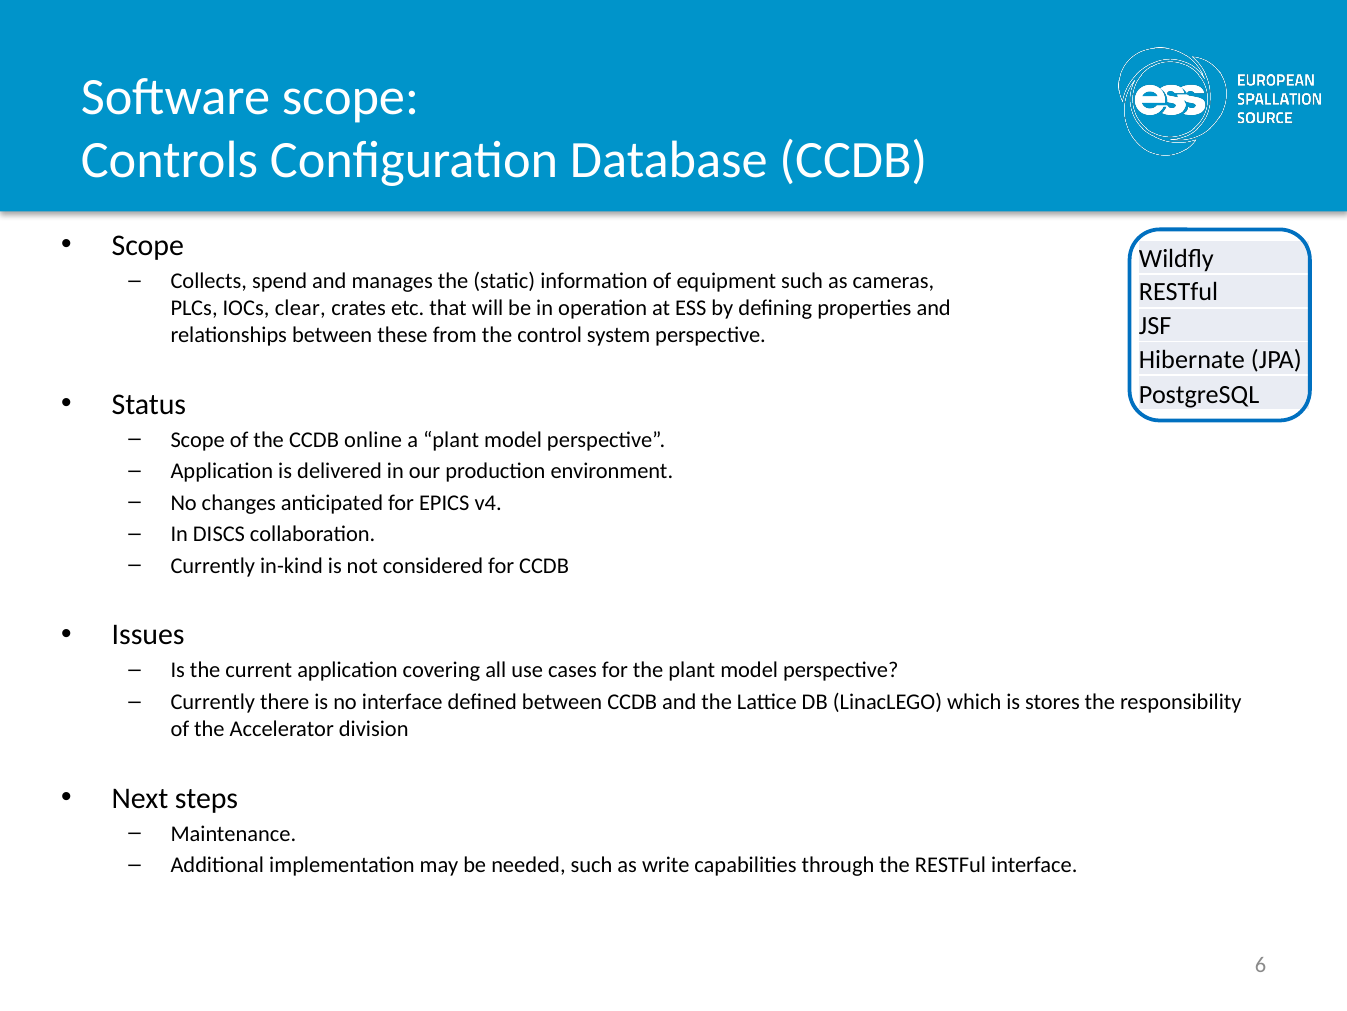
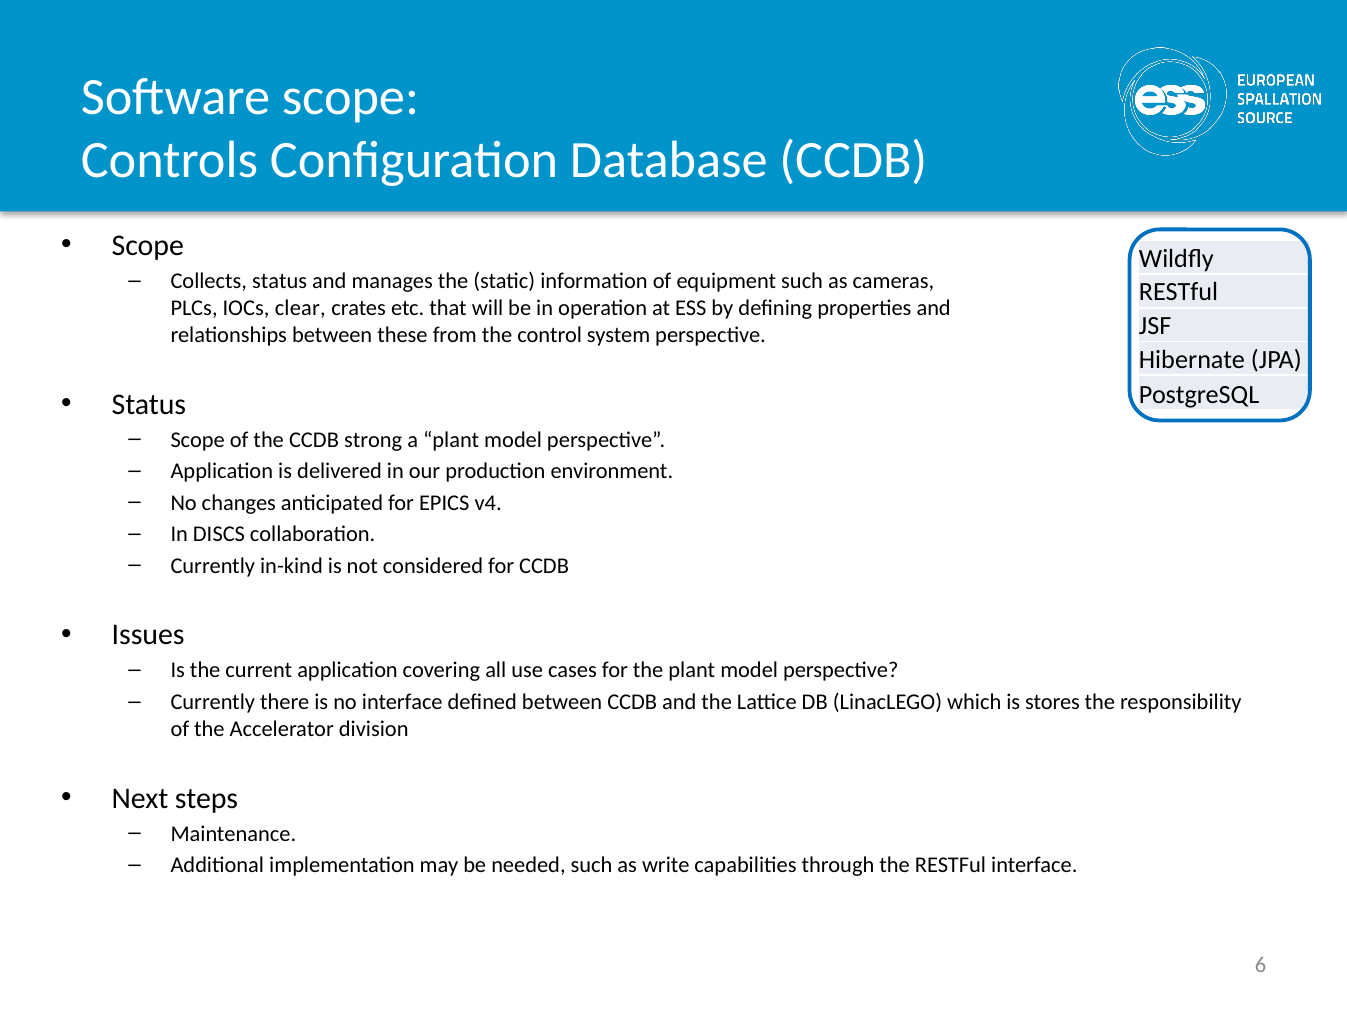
Collects spend: spend -> status
online: online -> strong
